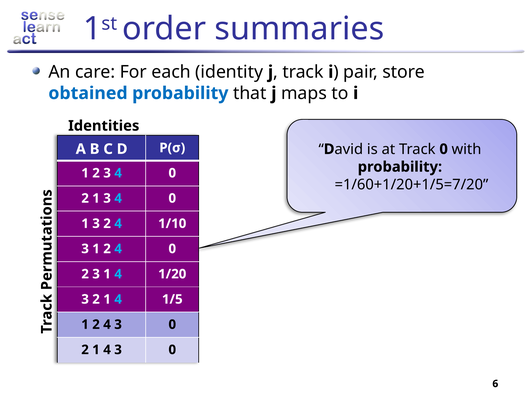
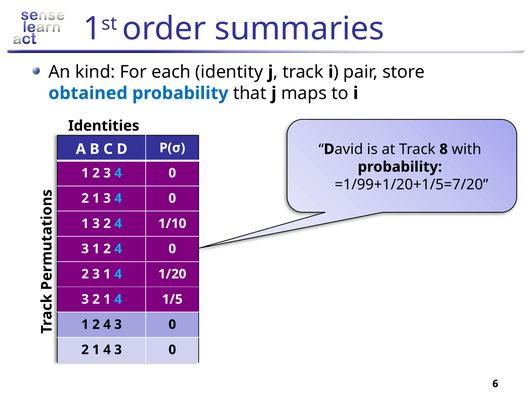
care: care -> kind
Track 0: 0 -> 8
=1/60+1/20+1/5=7/20: =1/60+1/20+1/5=7/20 -> =1/99+1/20+1/5=7/20
